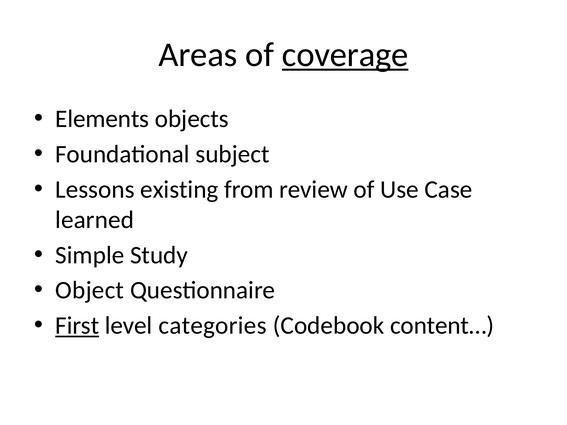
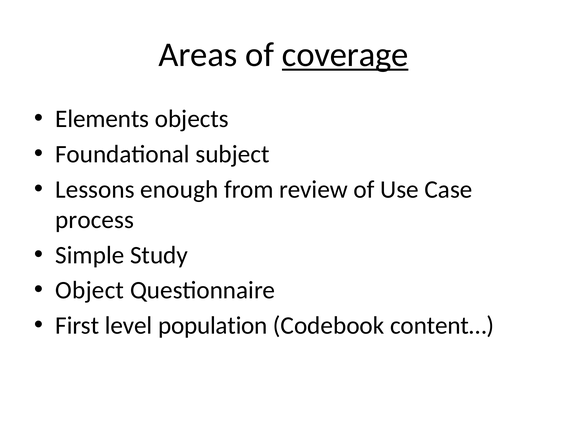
existing: existing -> enough
learned: learned -> process
First underline: present -> none
categories: categories -> population
